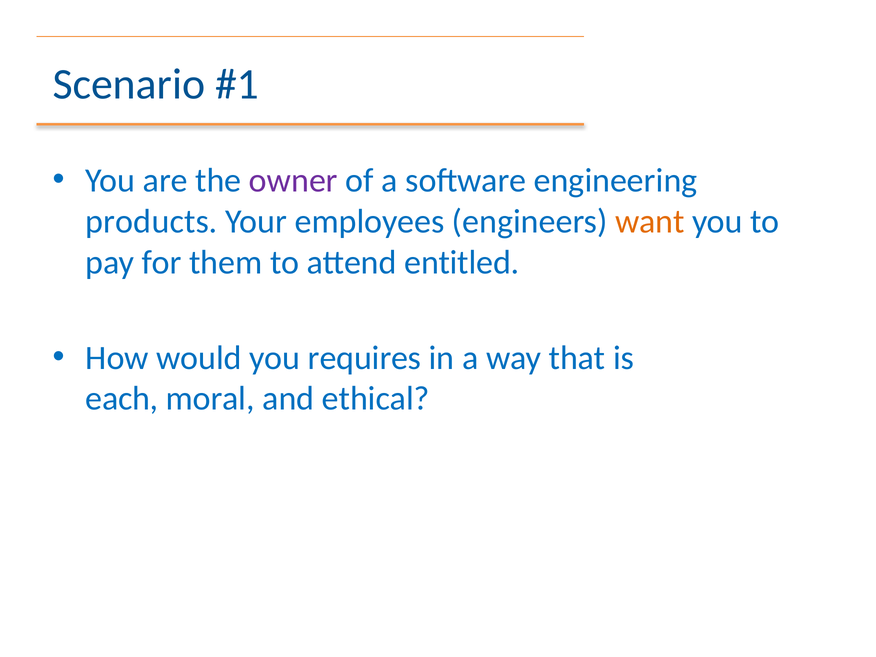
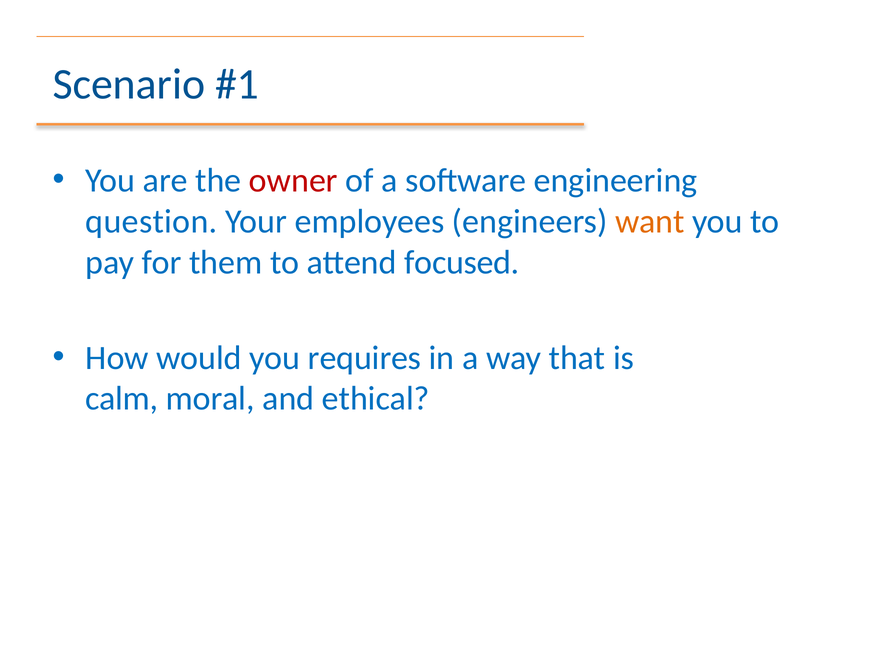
owner colour: purple -> red
products: products -> question
entitled: entitled -> focused
each: each -> calm
